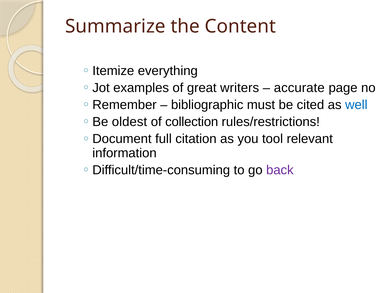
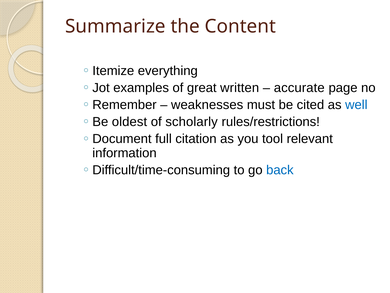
writers: writers -> written
bibliographic: bibliographic -> weaknesses
collection: collection -> scholarly
back colour: purple -> blue
